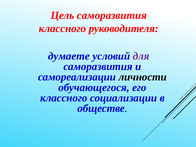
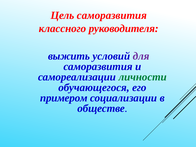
думаете: думаете -> выжить
личности colour: black -> green
классного at (64, 98): классного -> примером
